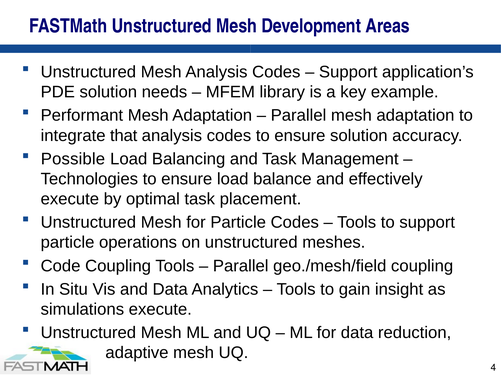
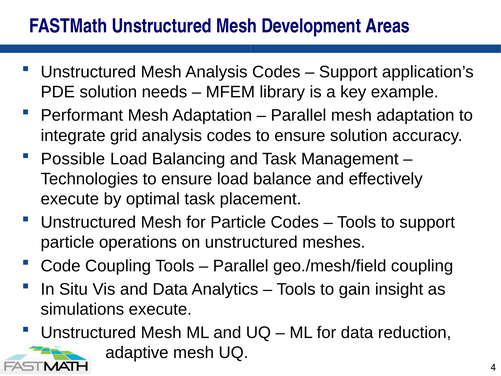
that: that -> grid
